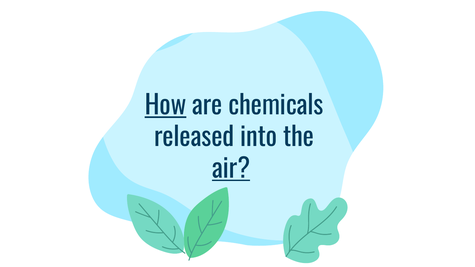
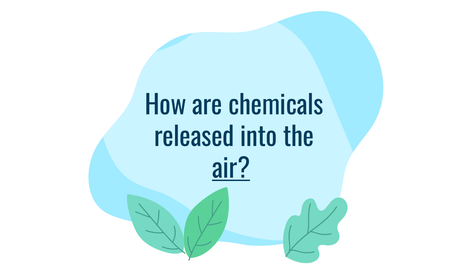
How underline: present -> none
